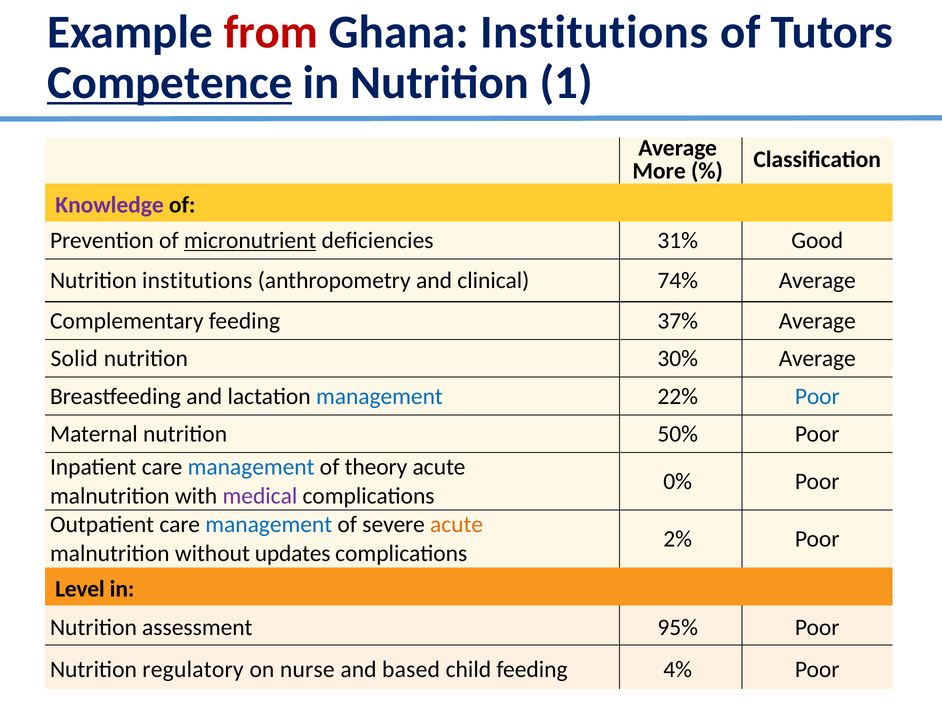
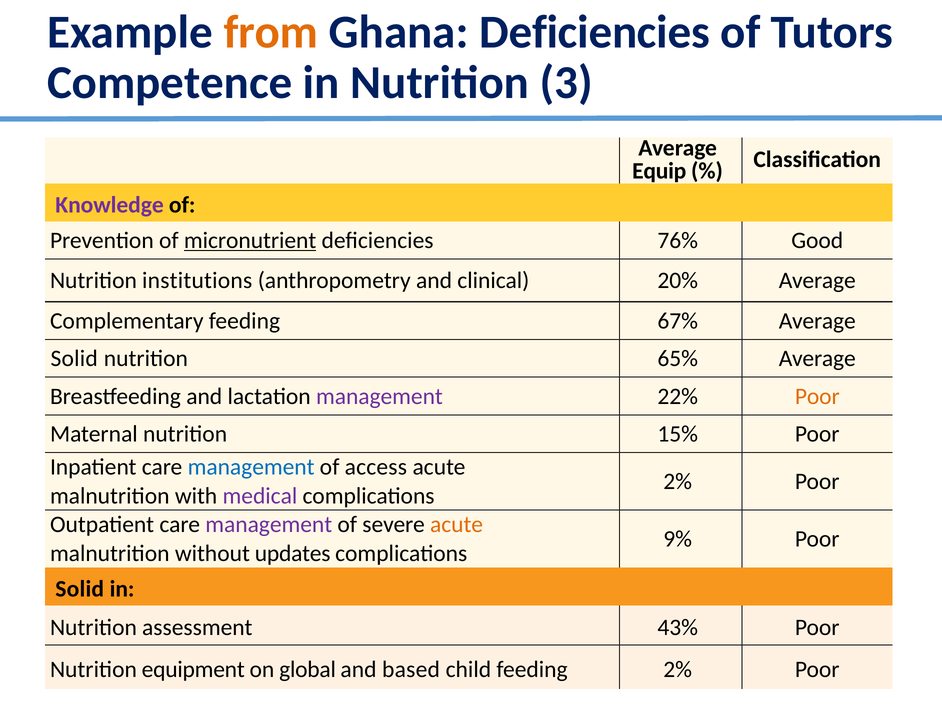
from colour: red -> orange
Ghana Institutions: Institutions -> Deficiencies
Competence underline: present -> none
1: 1 -> 3
More: More -> Equip
31%: 31% -> 76%
74%: 74% -> 20%
37%: 37% -> 67%
30%: 30% -> 65%
management at (379, 396) colour: blue -> purple
Poor at (817, 396) colour: blue -> orange
50%: 50% -> 15%
theory: theory -> access
0% at (678, 481): 0% -> 2%
management at (269, 524) colour: blue -> purple
2%: 2% -> 9%
Level at (80, 588): Level -> Solid
95%: 95% -> 43%
regulatory: regulatory -> equipment
nurse: nurse -> global
feeding 4%: 4% -> 2%
